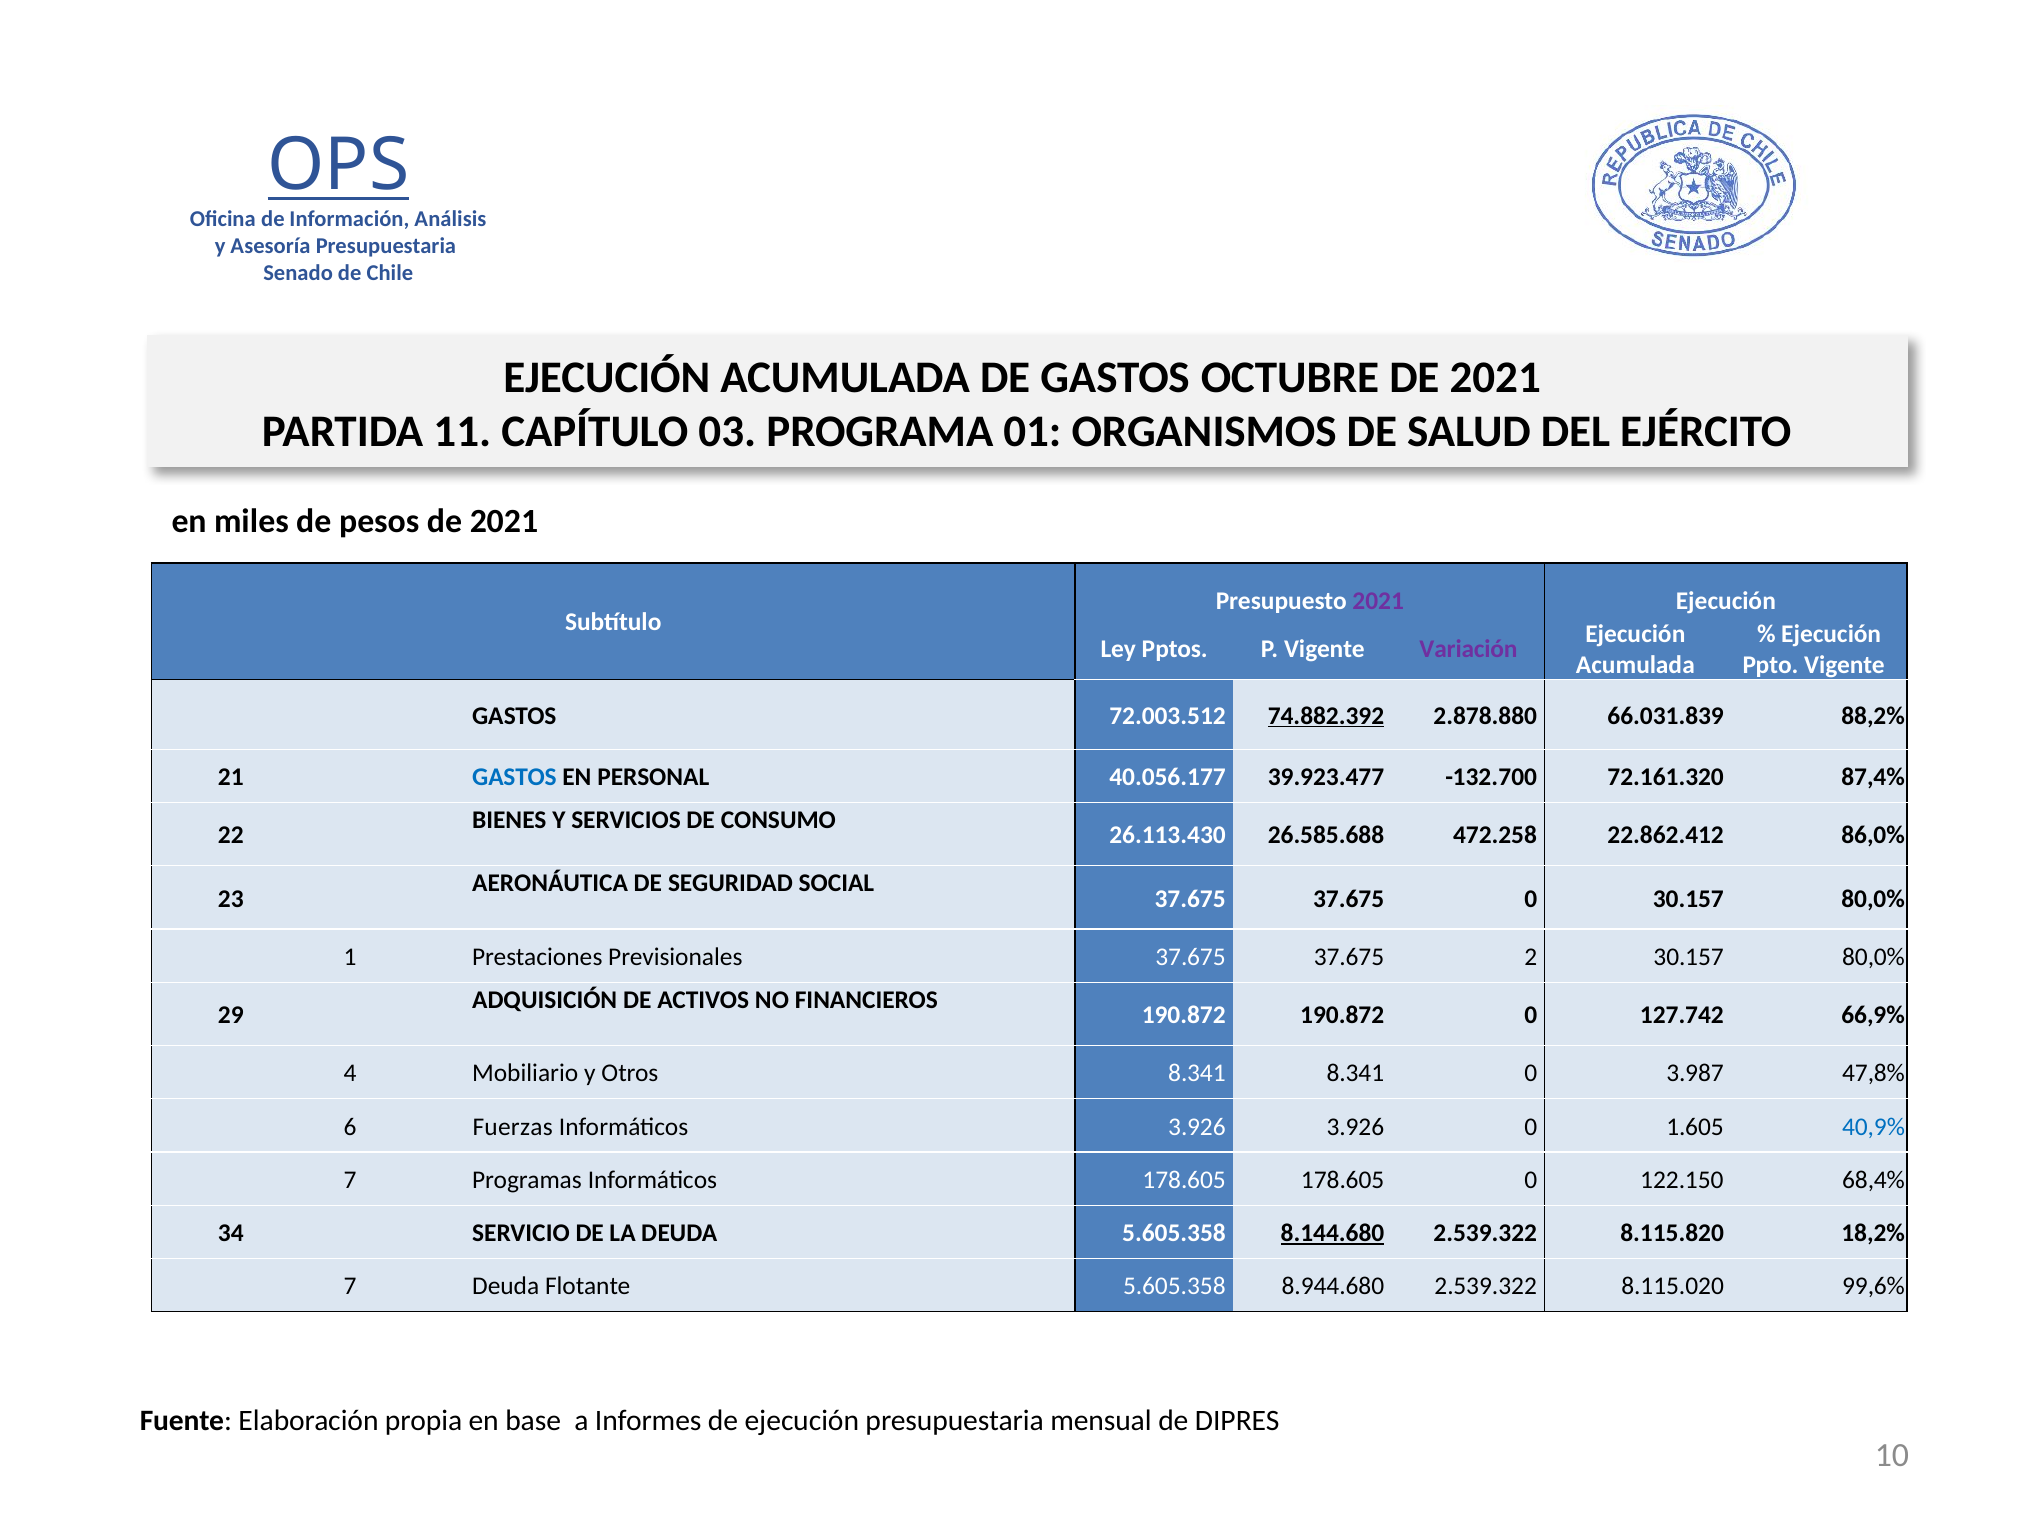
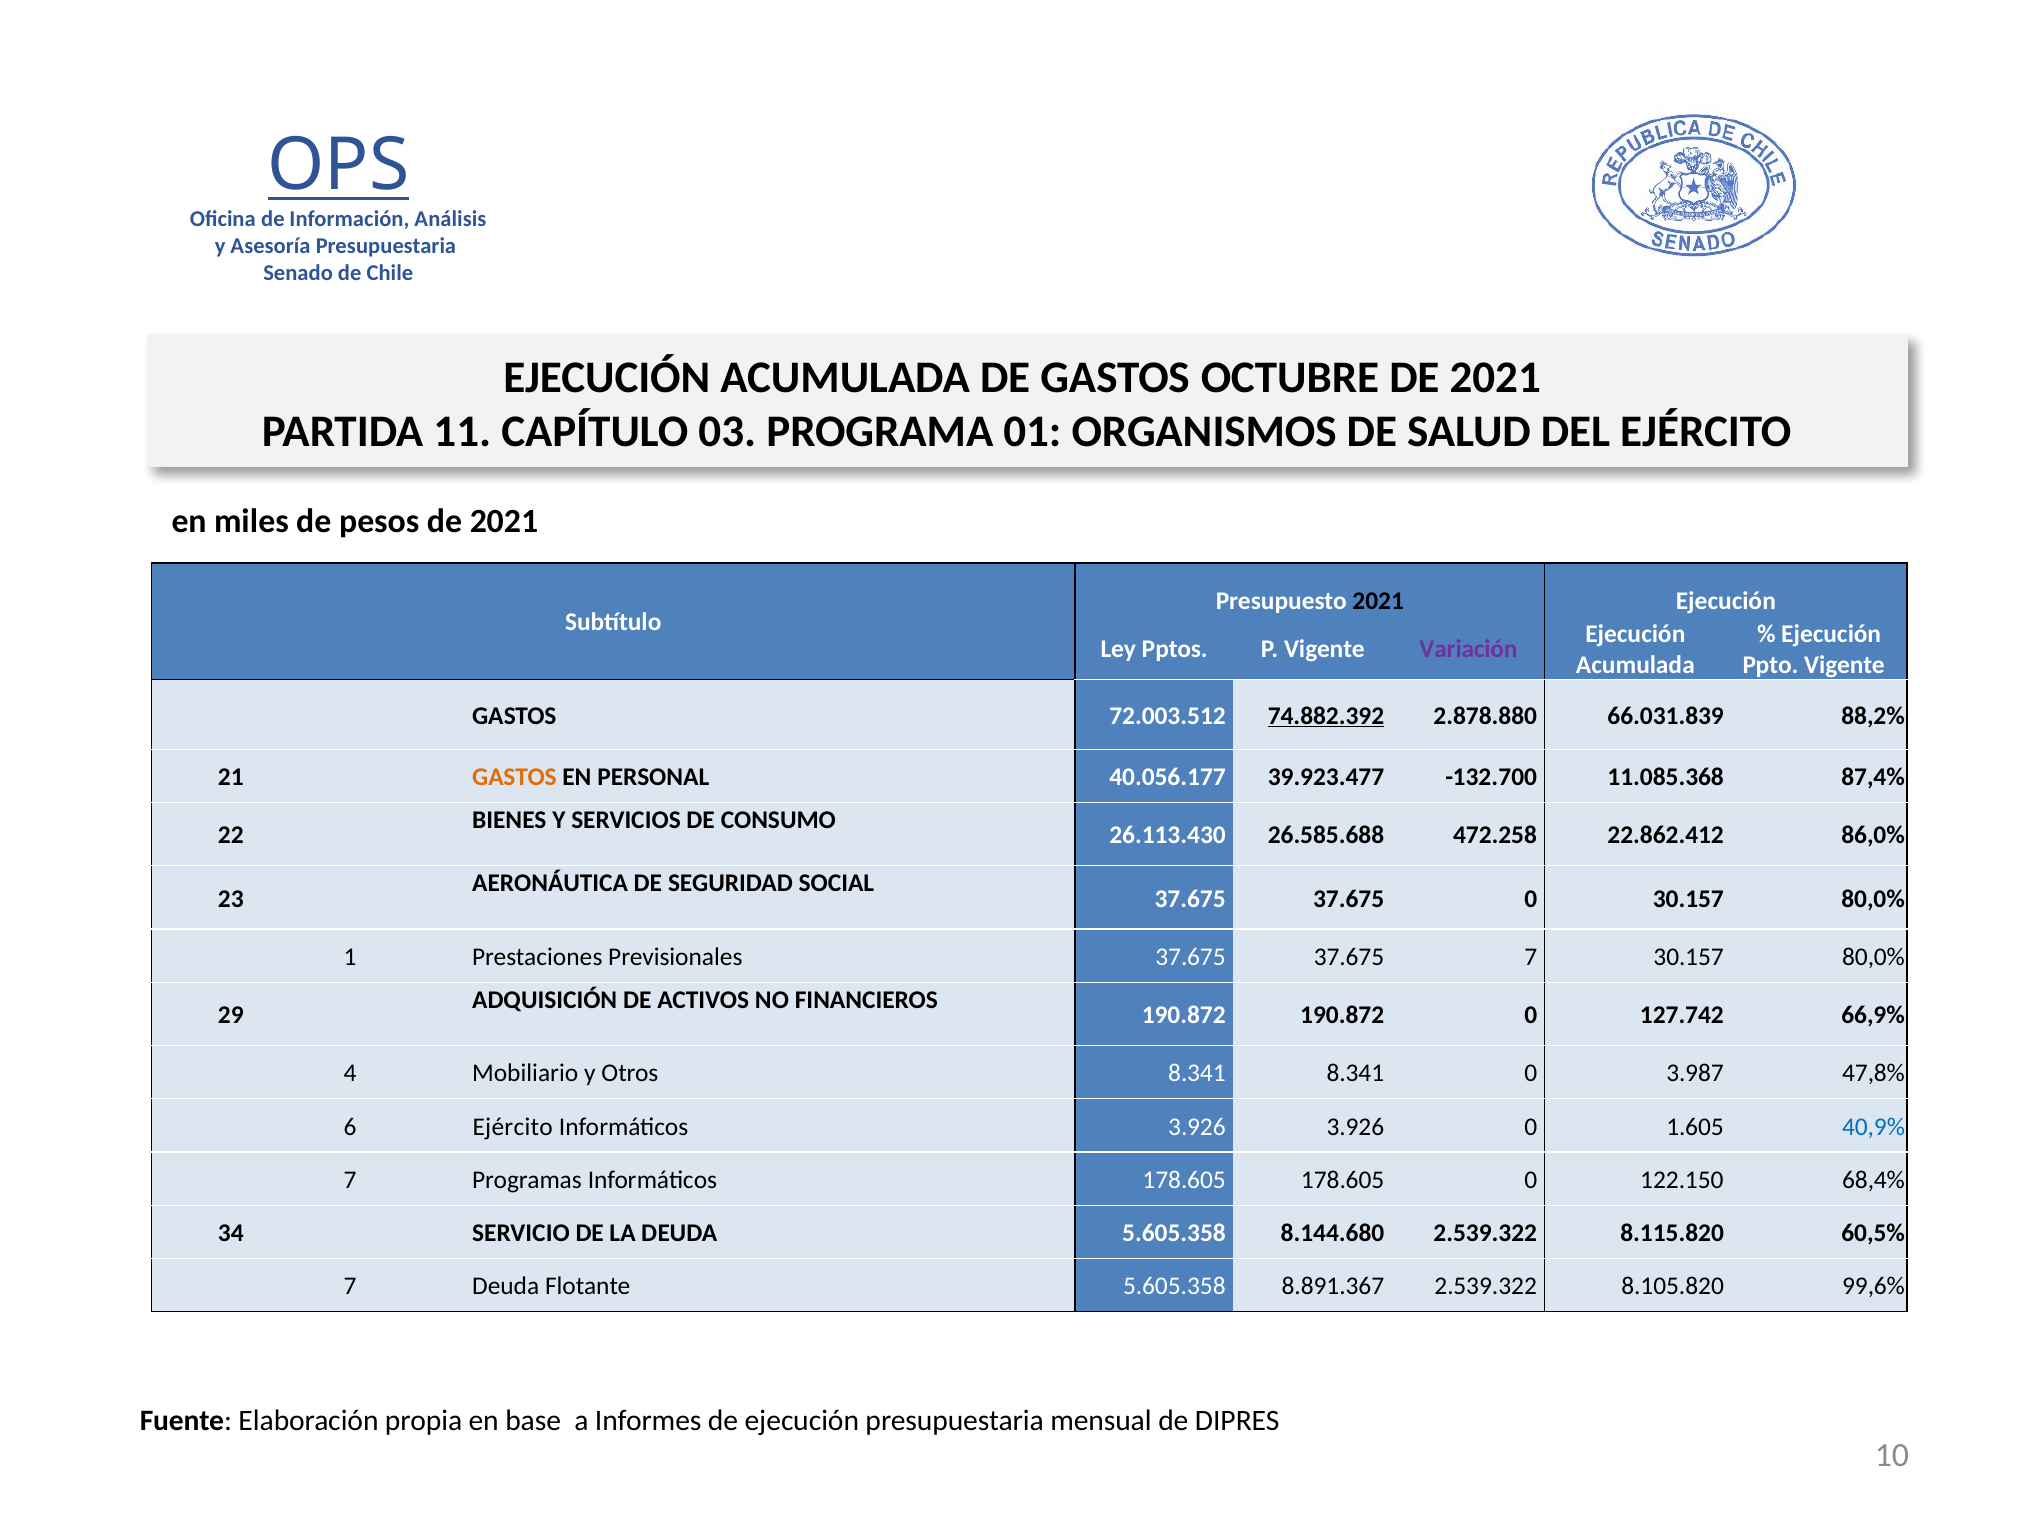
2021 at (1378, 601) colour: purple -> black
GASTOS at (514, 777) colour: blue -> orange
72.161.320: 72.161.320 -> 11.085.368
37.675 2: 2 -> 7
6 Fuerzas: Fuerzas -> Ejército
8.144.680 underline: present -> none
18,2%: 18,2% -> 60,5%
8.944.680: 8.944.680 -> 8.891.367
8.115.020: 8.115.020 -> 8.105.820
